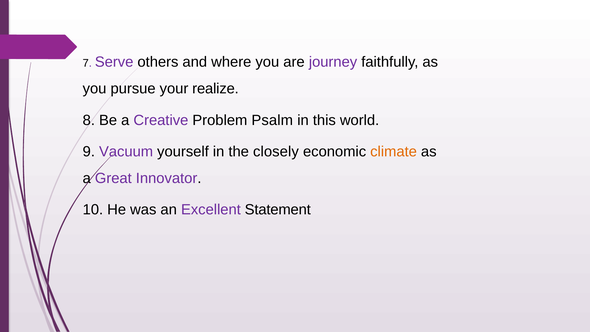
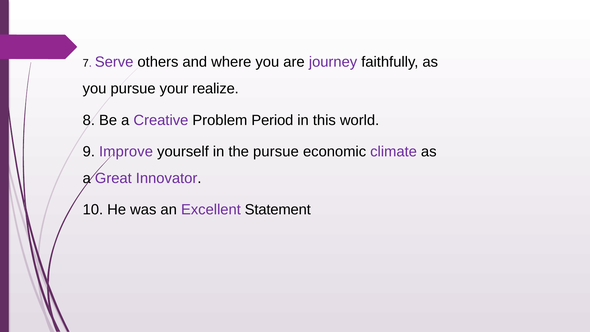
Psalm: Psalm -> Period
Vacuum: Vacuum -> Improve
the closely: closely -> pursue
climate colour: orange -> purple
